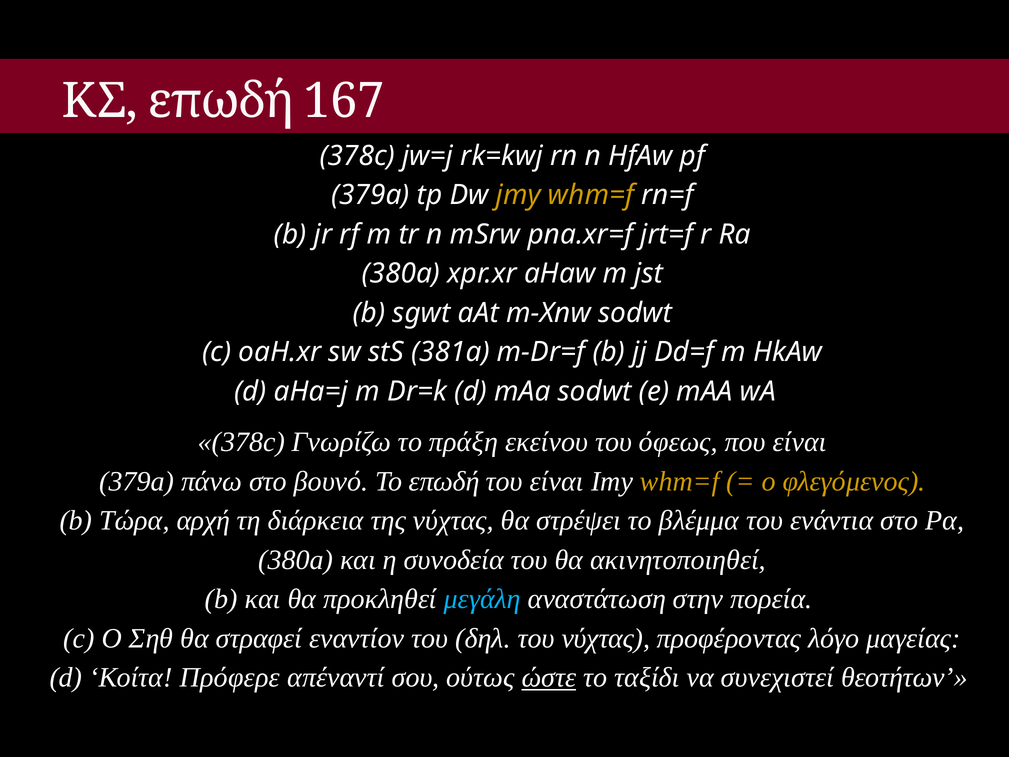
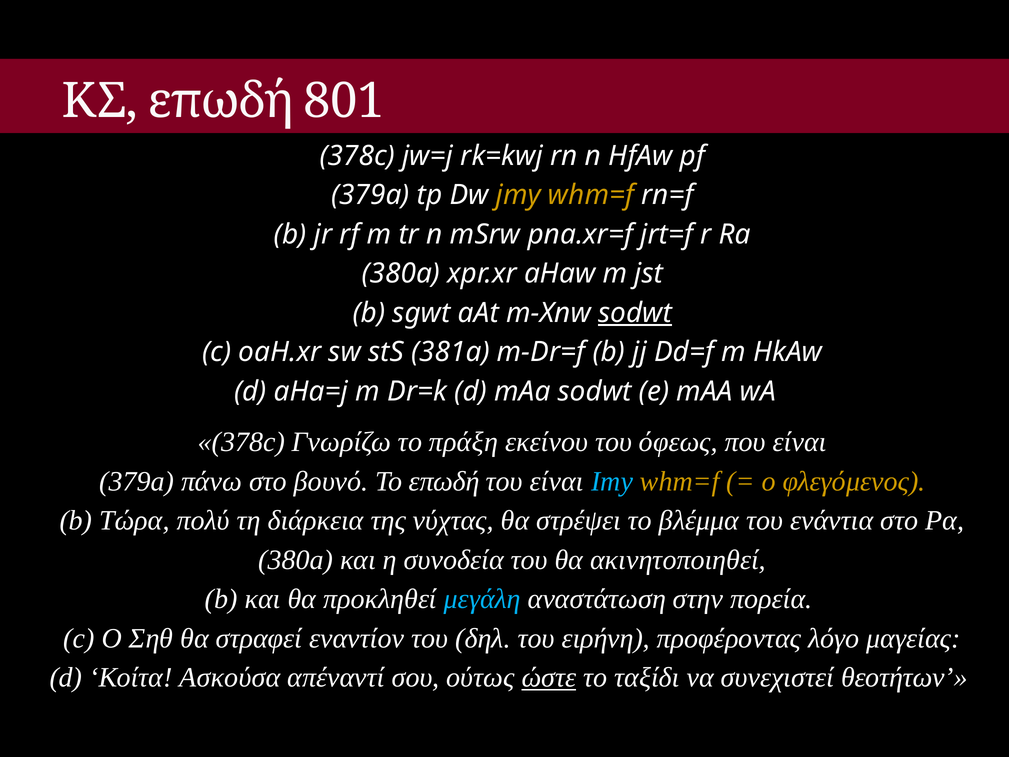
167: 167 -> 801
sodwt at (635, 313) underline: none -> present
Imy colour: white -> light blue
αρχή: αρχή -> πολύ
του νύχτας: νύχτας -> ειρήνη
Πρόφερε: Πρόφερε -> Ασκούσα
